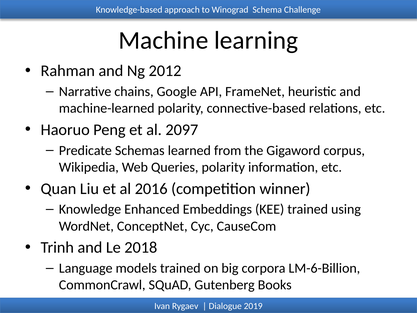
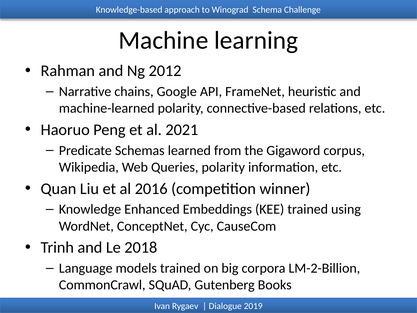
2097: 2097 -> 2021
LM-6-Billion: LM-6-Billion -> LM-2-Billion
